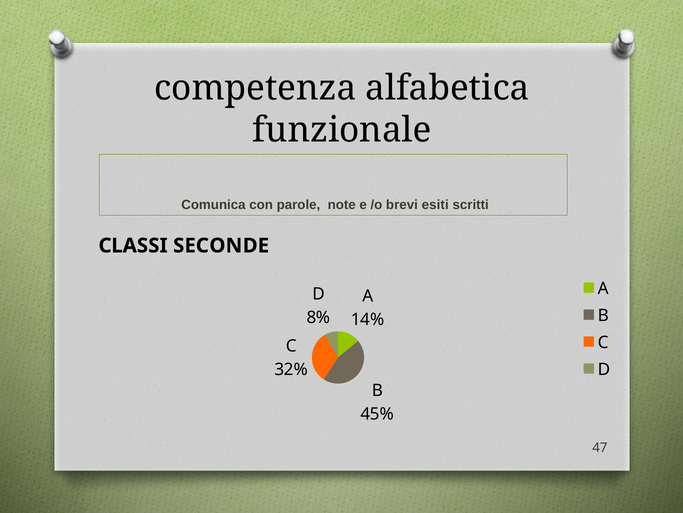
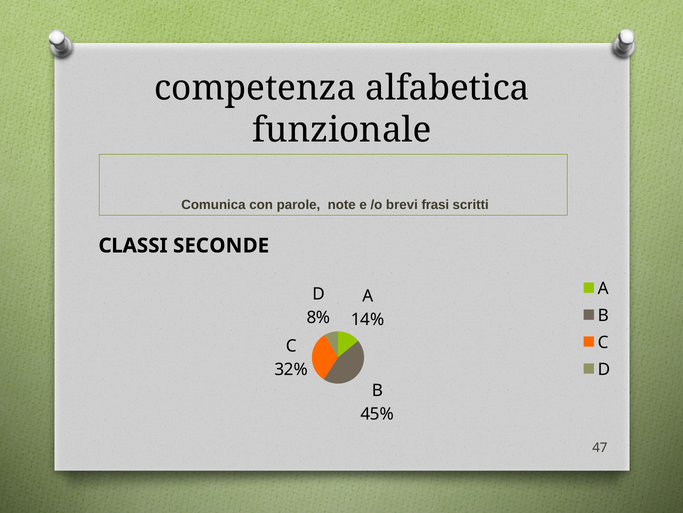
esiti: esiti -> frasi
